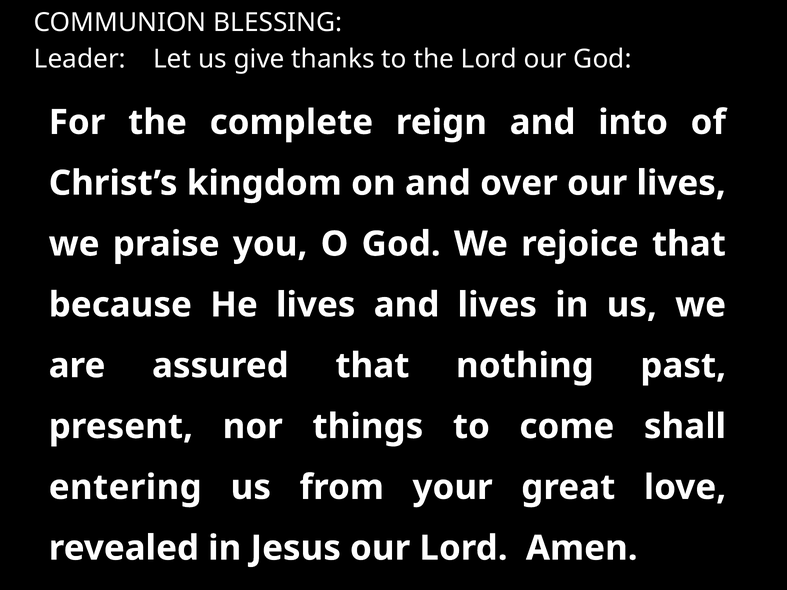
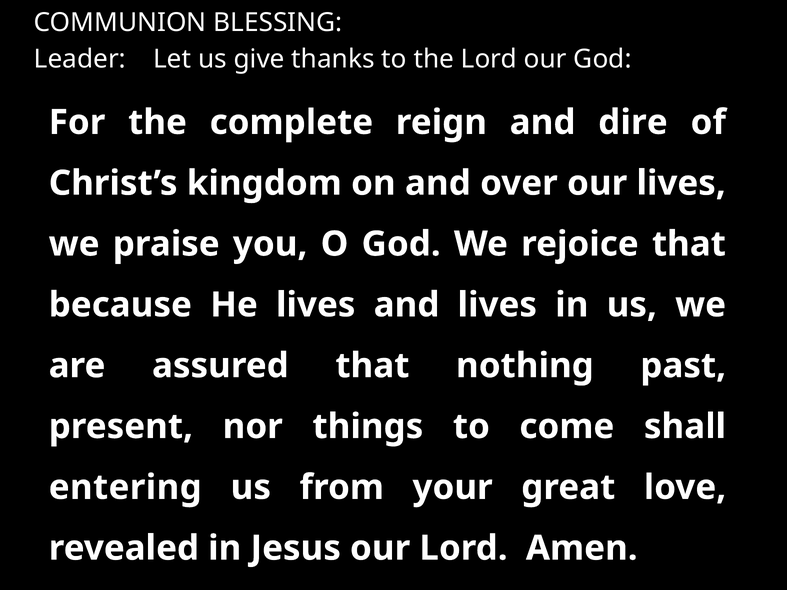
into: into -> dire
